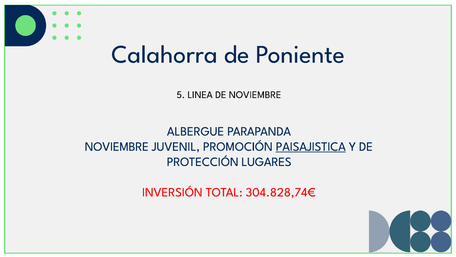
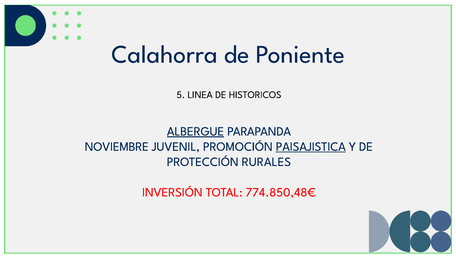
DE NOVIEMBRE: NOVIEMBRE -> HISTORICOS
ALBERGUE underline: none -> present
LUGARES: LUGARES -> RURALES
304.828,74€: 304.828,74€ -> 774.850,48€
